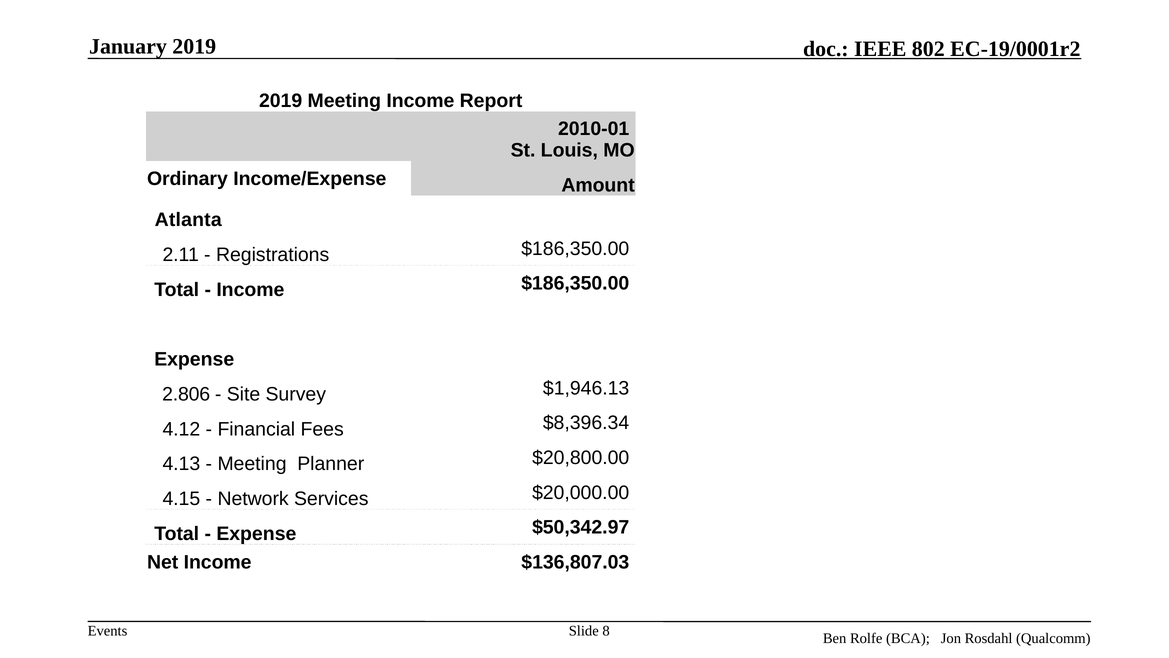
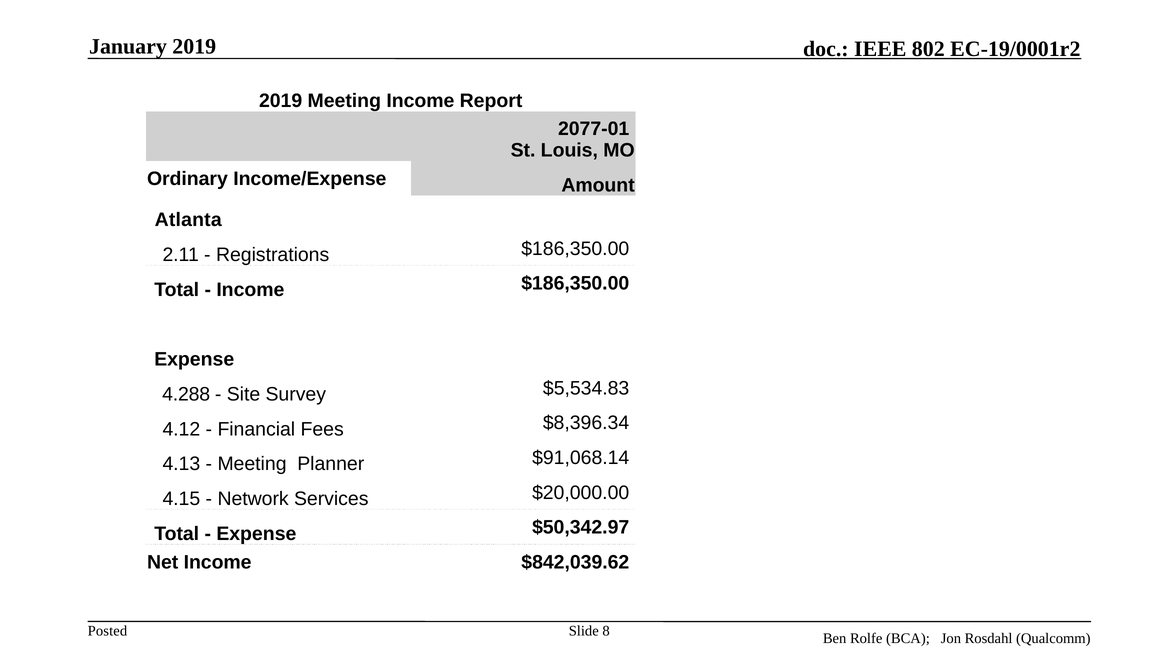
2010-01: 2010-01 -> 2077-01
2.806: 2.806 -> 4.288
$1,946.13: $1,946.13 -> $5,534.83
$20,800.00: $20,800.00 -> $91,068.14
$136,807.03: $136,807.03 -> $842,039.62
Events: Events -> Posted
